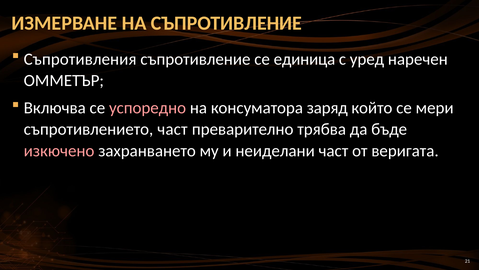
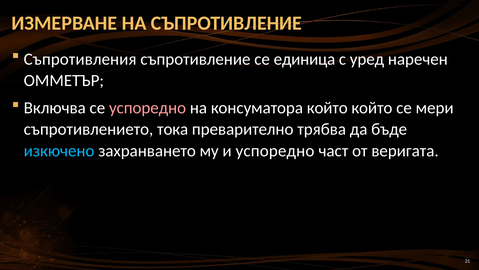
консуматора заряд: заряд -> който
съпротивлението част: част -> тока
изкючено colour: pink -> light blue
и неиделани: неиделани -> успоредно
